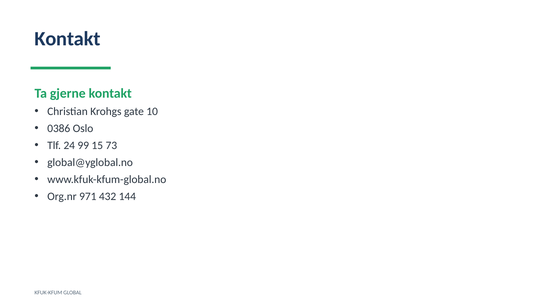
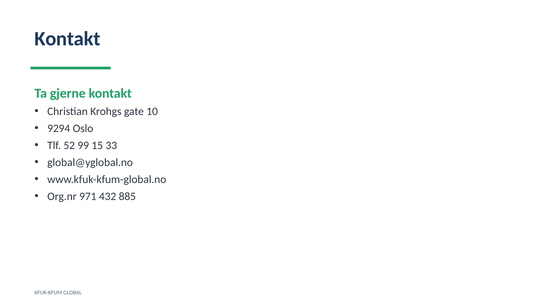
0386: 0386 -> 9294
24: 24 -> 52
73: 73 -> 33
144: 144 -> 885
